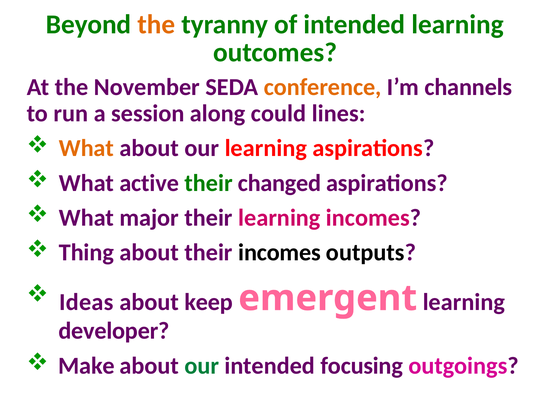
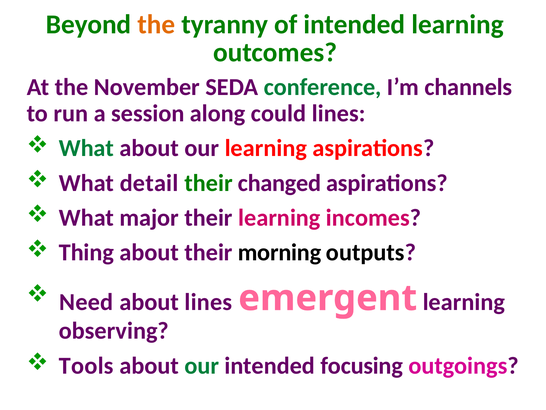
conference colour: orange -> green
What at (86, 148) colour: orange -> green
active: active -> detail
their incomes: incomes -> morning
Ideas: Ideas -> Need
about keep: keep -> lines
developer: developer -> observing
Make: Make -> Tools
